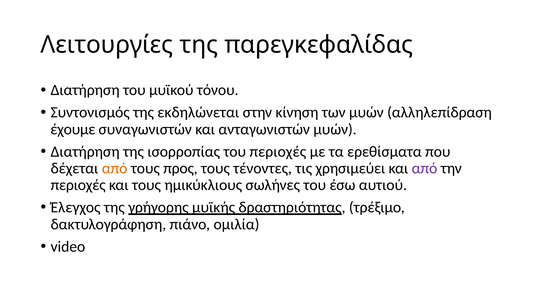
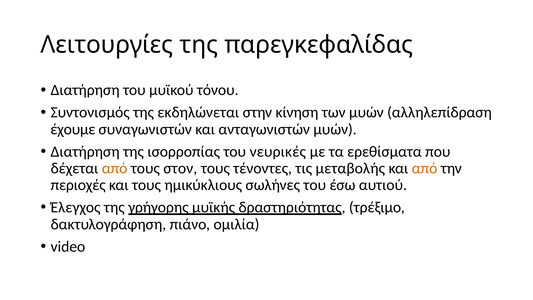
του περιοχές: περιοχές -> νευρικές
προς: προς -> στον
χρησιμεύει: χρησιμεύει -> μεταβολής
από at (425, 168) colour: purple -> orange
